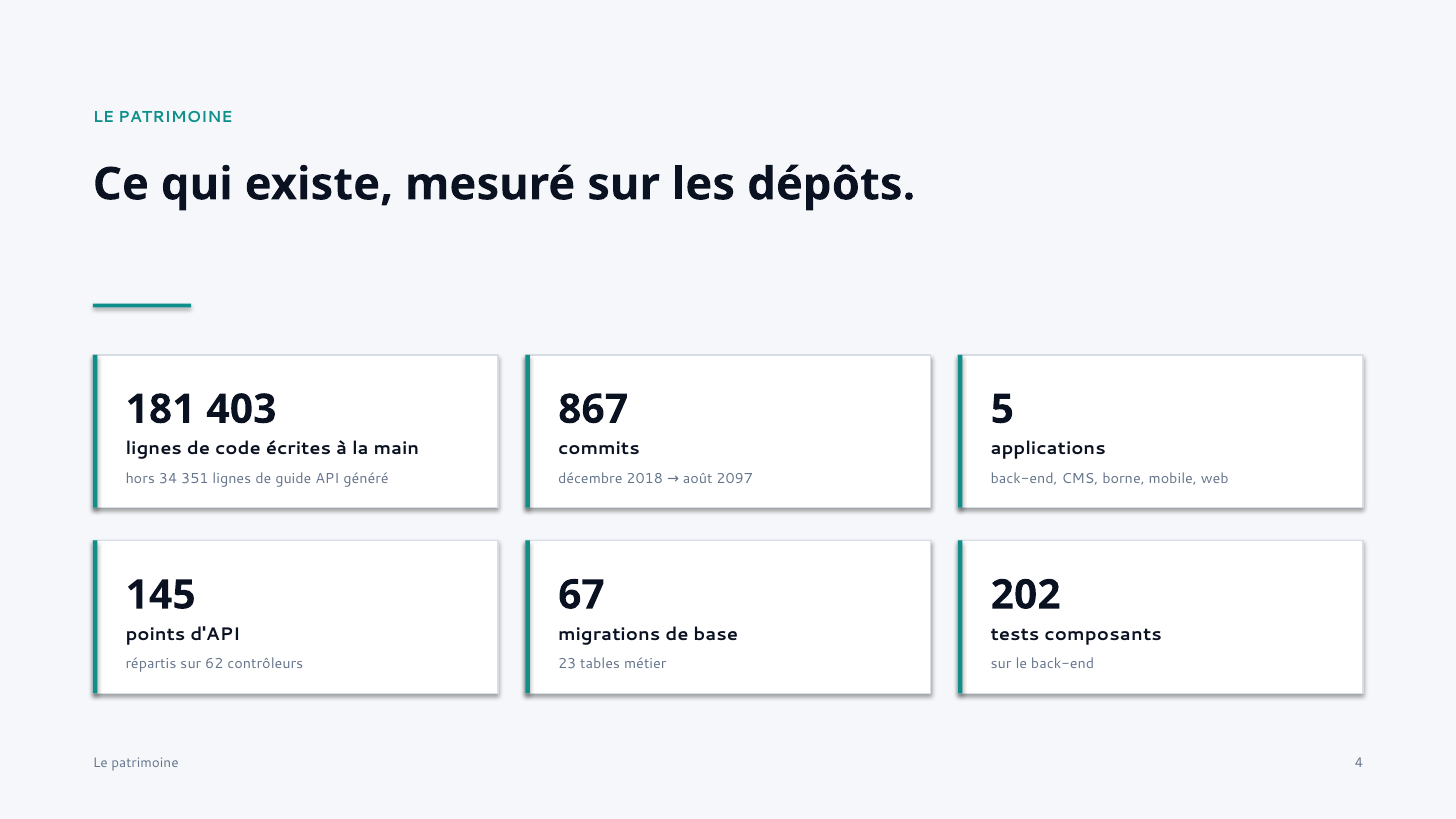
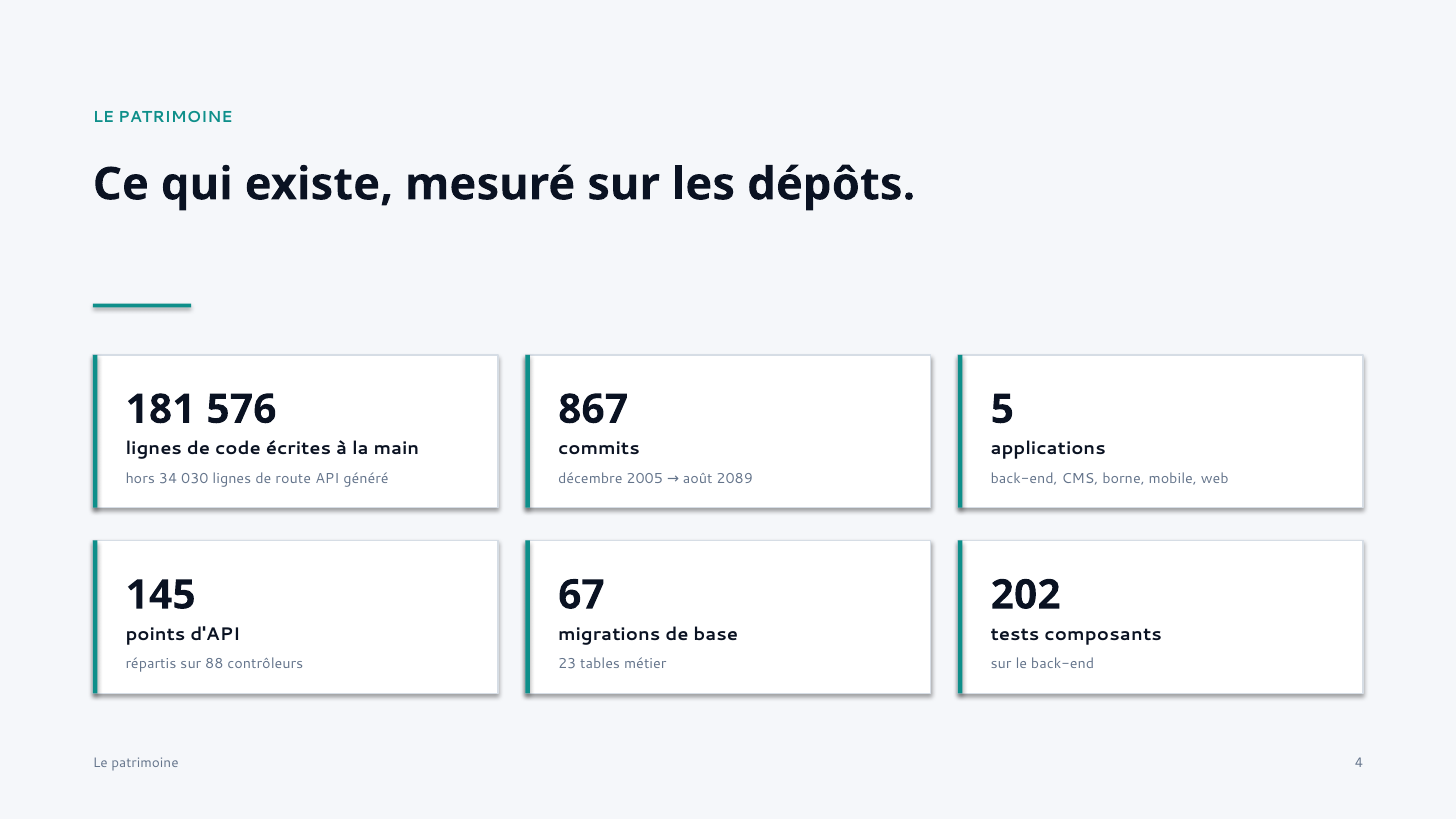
403: 403 -> 576
351: 351 -> 030
guide: guide -> route
2018: 2018 -> 2005
2097: 2097 -> 2089
62: 62 -> 88
